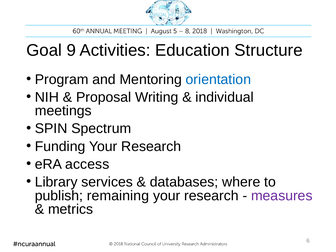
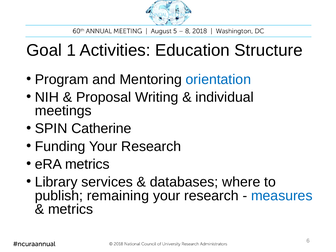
9: 9 -> 1
Spectrum: Spectrum -> Catherine
eRA access: access -> metrics
measures colour: purple -> blue
